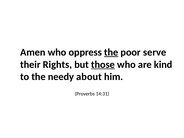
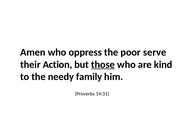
the at (111, 52) underline: present -> none
Rights: Rights -> Action
about: about -> family
